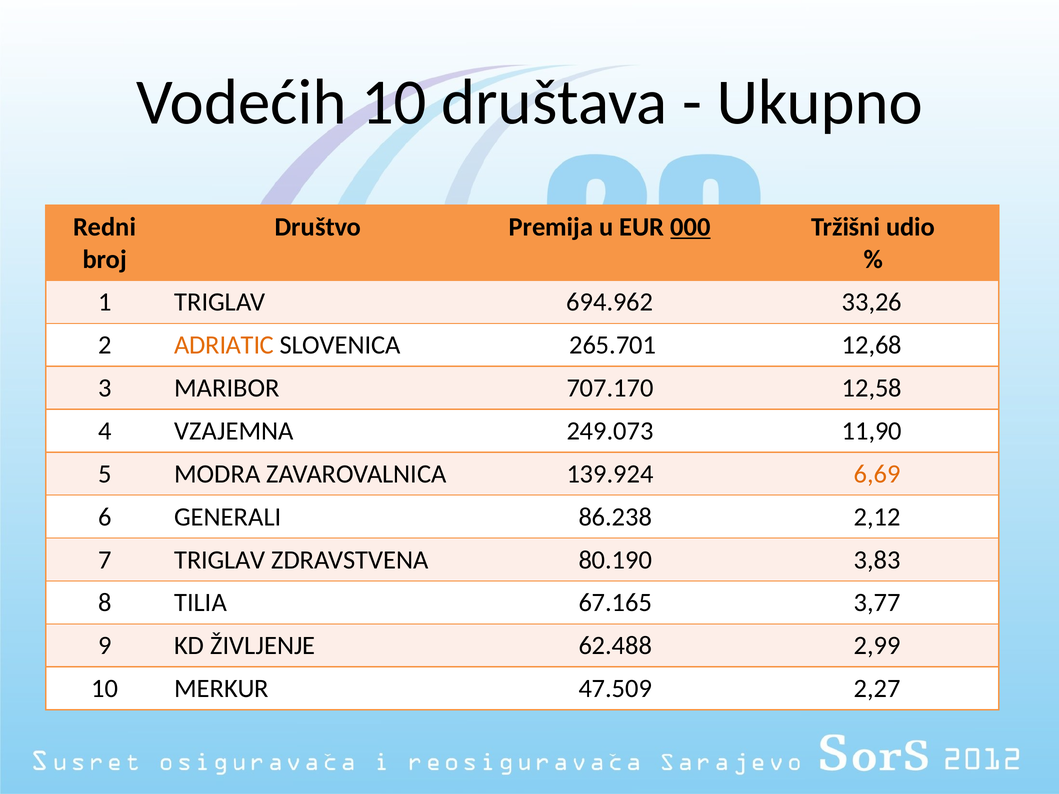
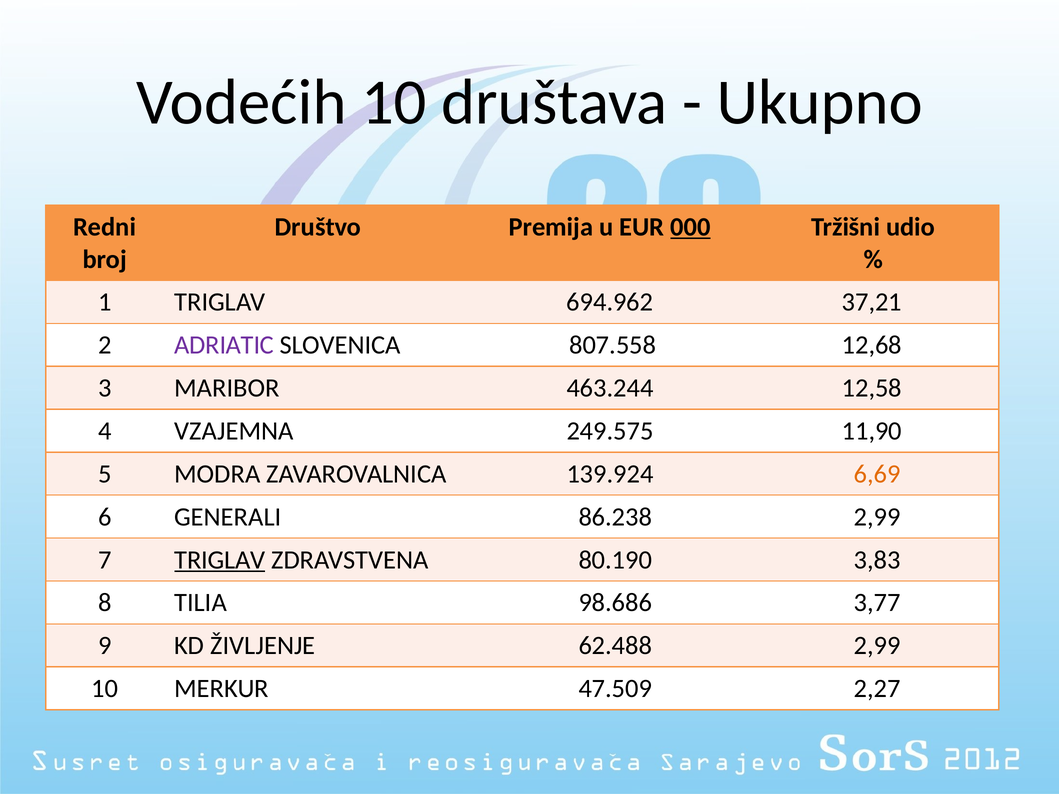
33,26: 33,26 -> 37,21
ADRIATIC colour: orange -> purple
265.701: 265.701 -> 807.558
707.170: 707.170 -> 463.244
249.073: 249.073 -> 249.575
86.238 2,12: 2,12 -> 2,99
TRIGLAV at (220, 560) underline: none -> present
67.165: 67.165 -> 98.686
